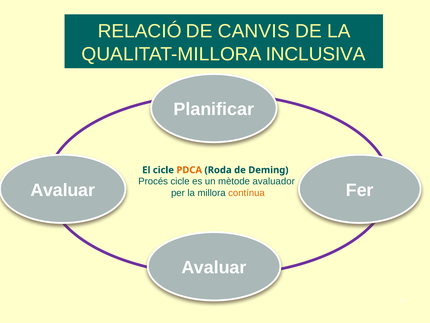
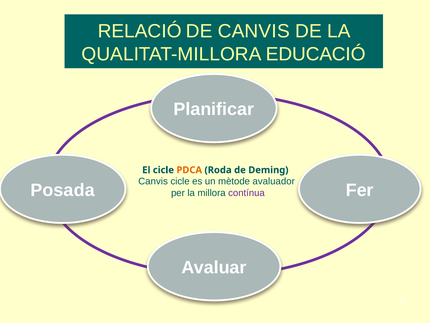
INCLUSIVA: INCLUSIVA -> EDUCACIÓ
Procés at (153, 181): Procés -> Canvis
Avaluar at (63, 190): Avaluar -> Posada
contínua colour: orange -> purple
